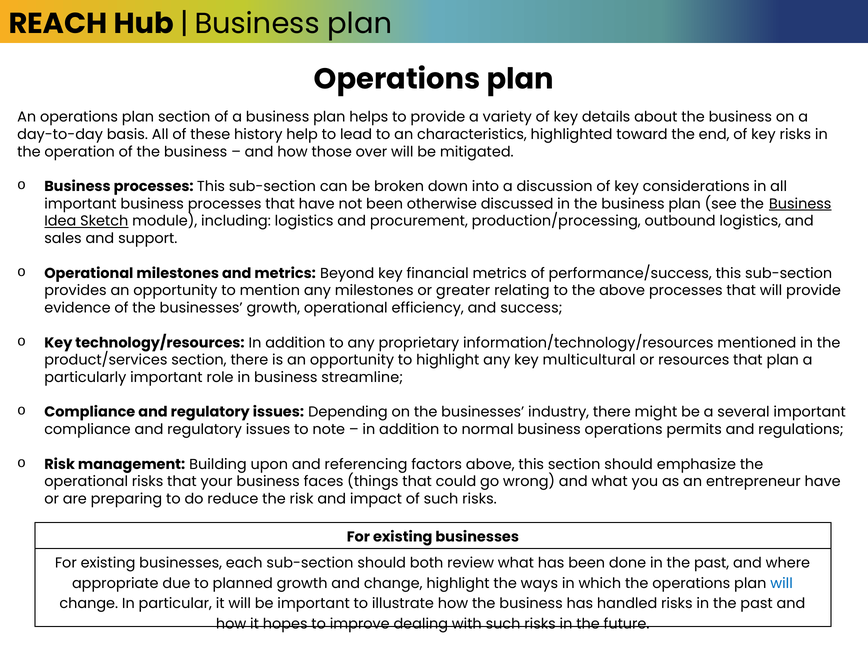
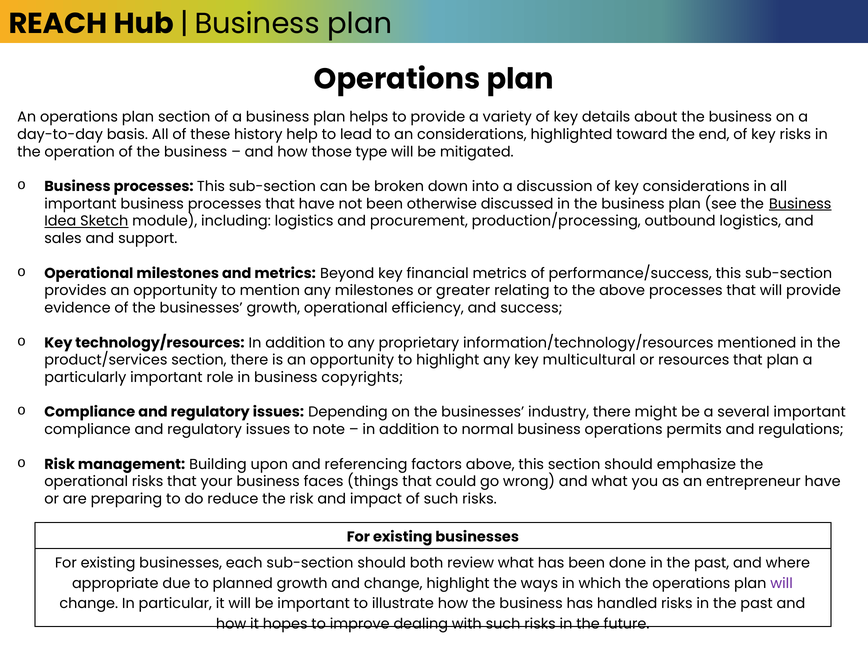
an characteristics: characteristics -> considerations
over: over -> type
streamline: streamline -> copyrights
will at (782, 583) colour: blue -> purple
